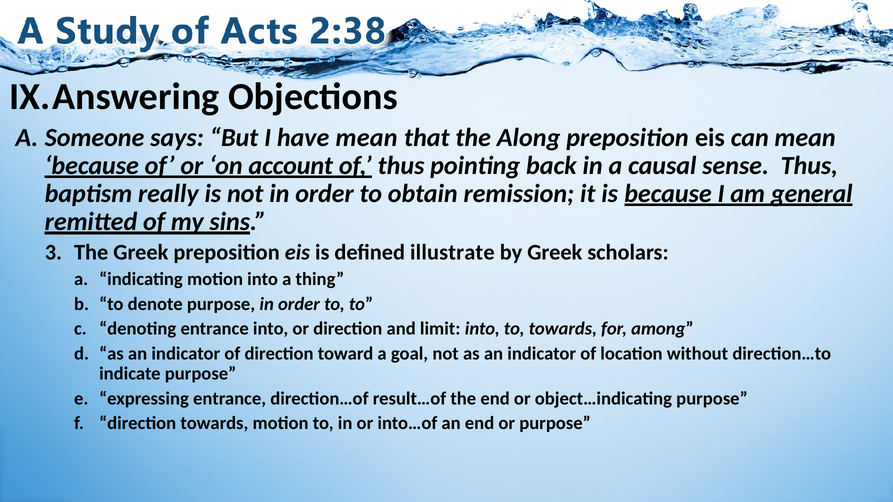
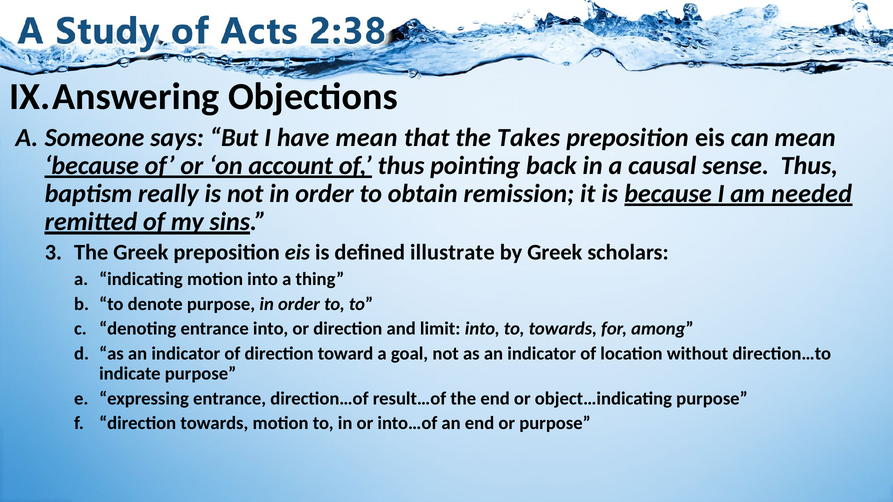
Along: Along -> Takes
general: general -> needed
